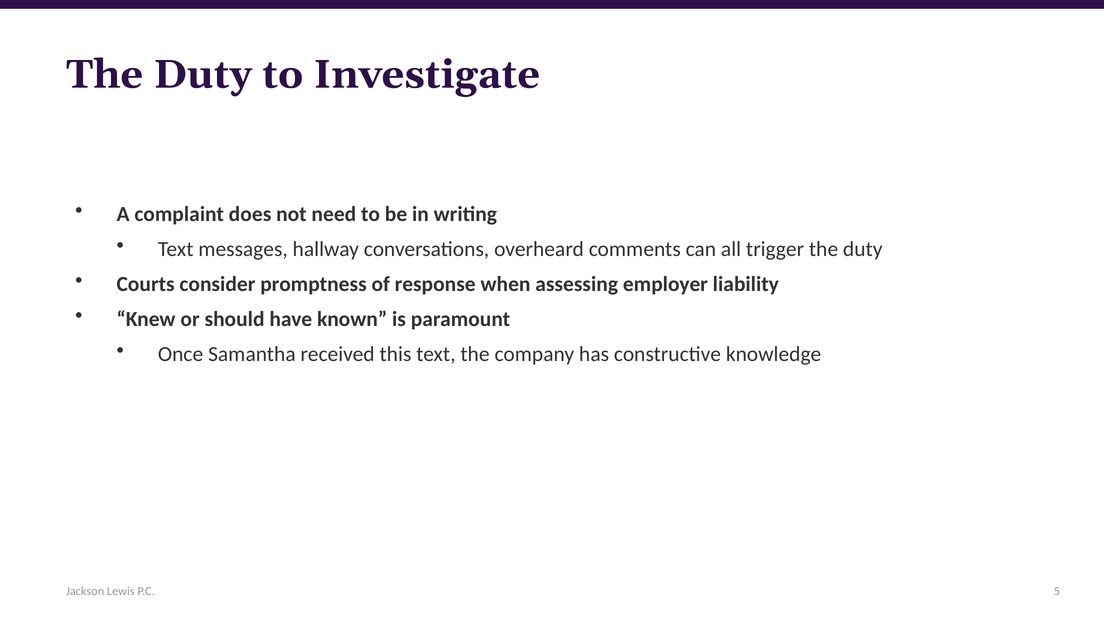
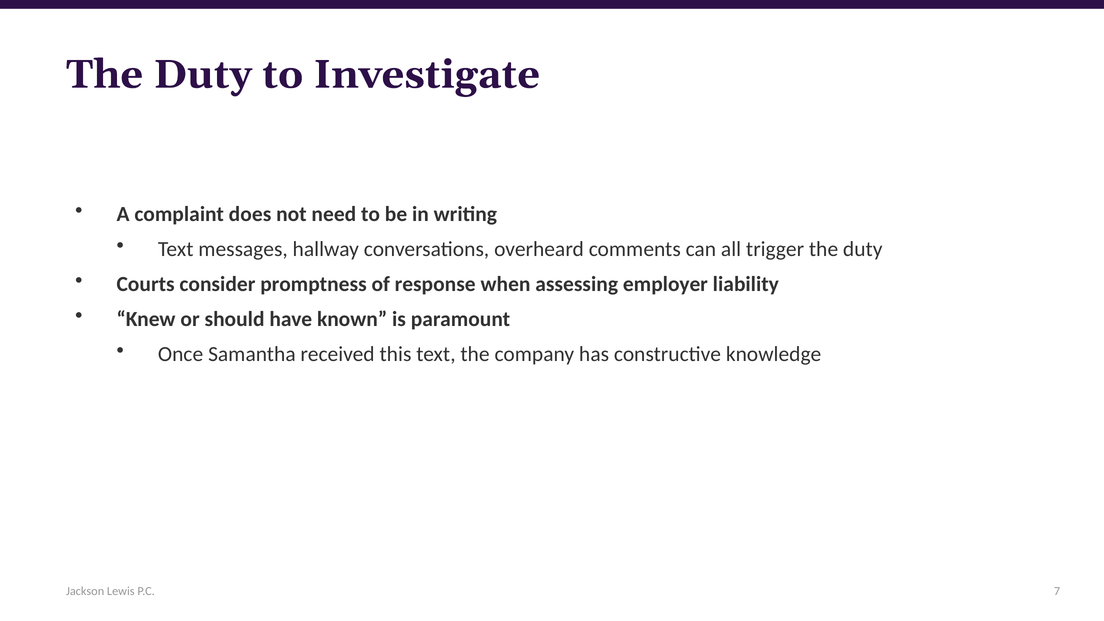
5: 5 -> 7
